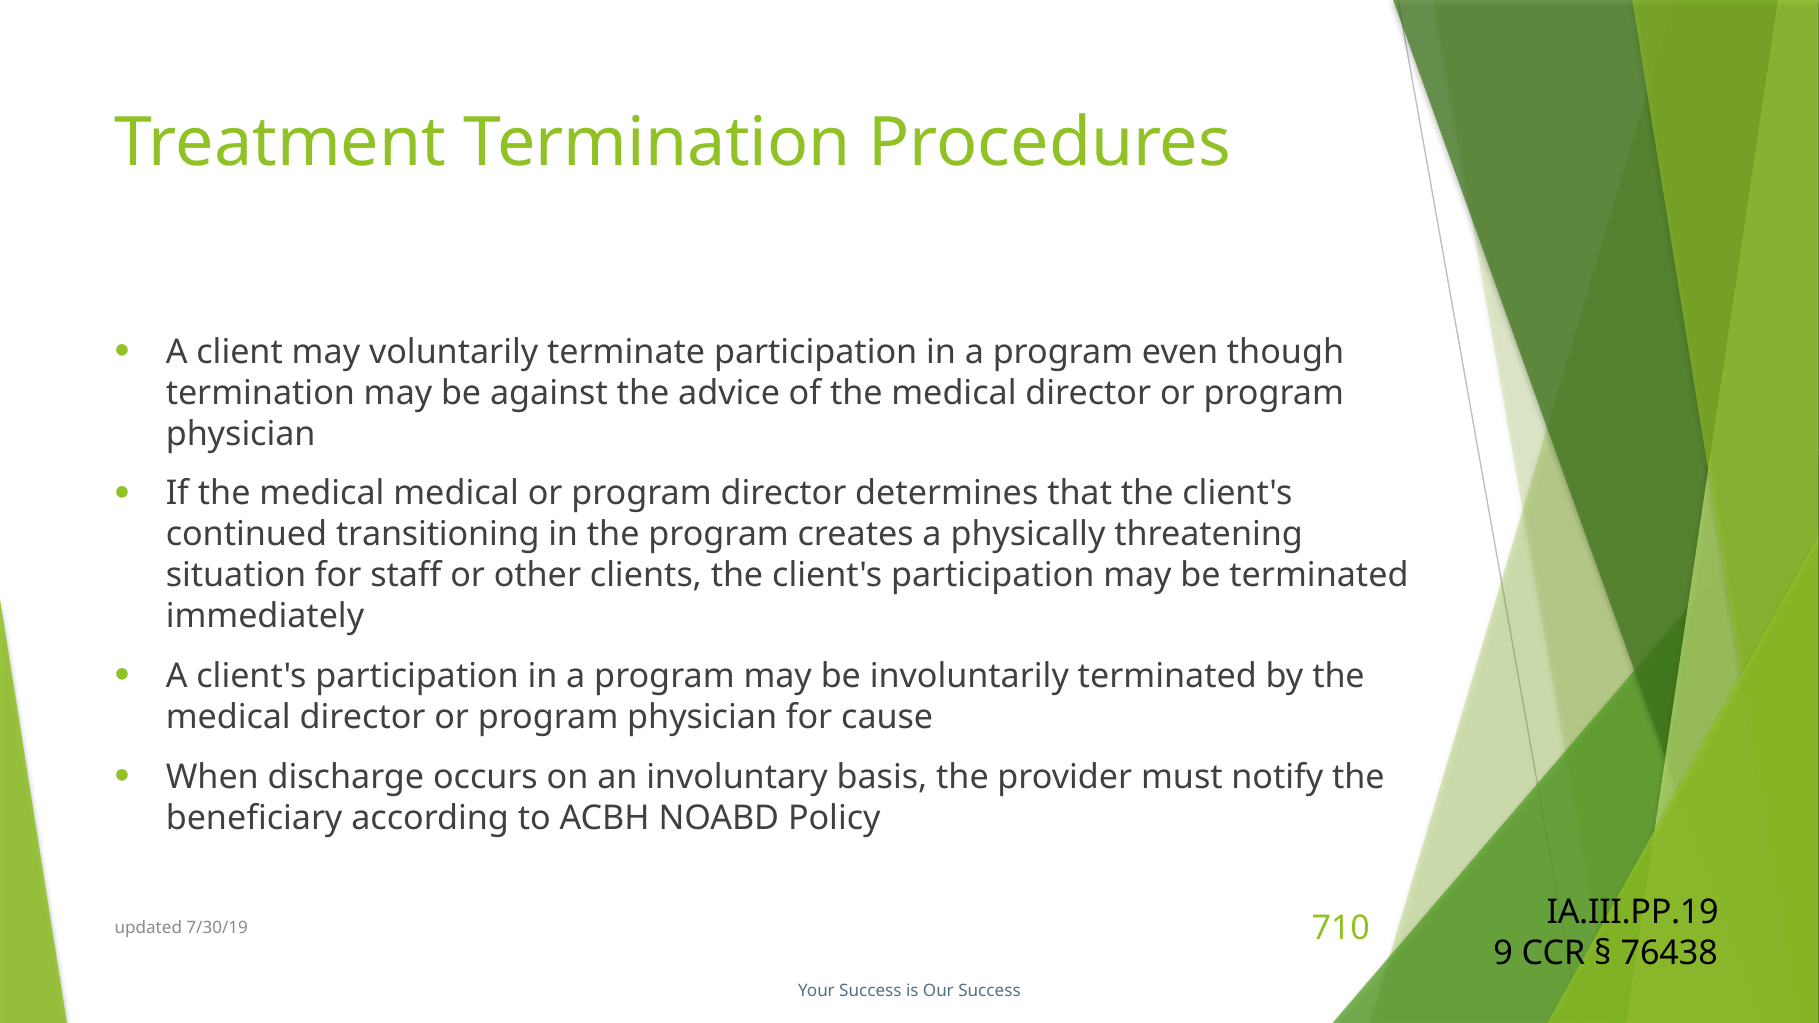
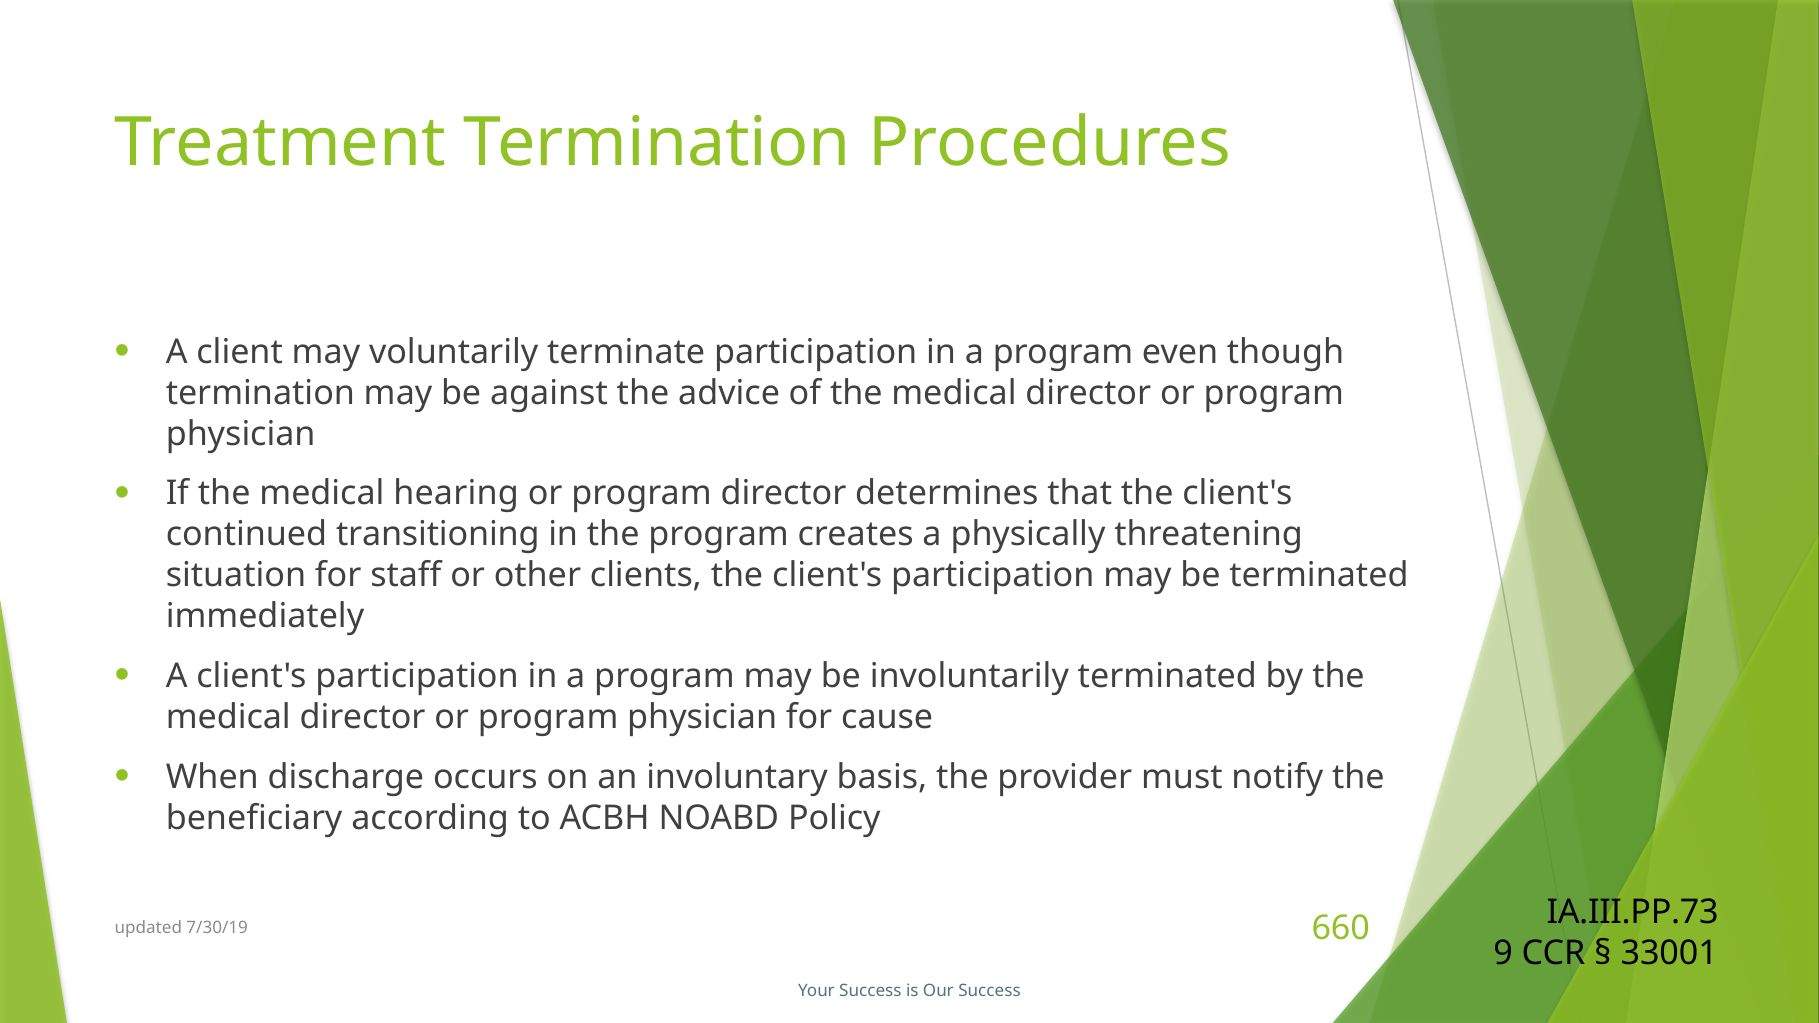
medical medical: medical -> hearing
IA.III.PP.19: IA.III.PP.19 -> IA.III.PP.73
710: 710 -> 660
76438: 76438 -> 33001
